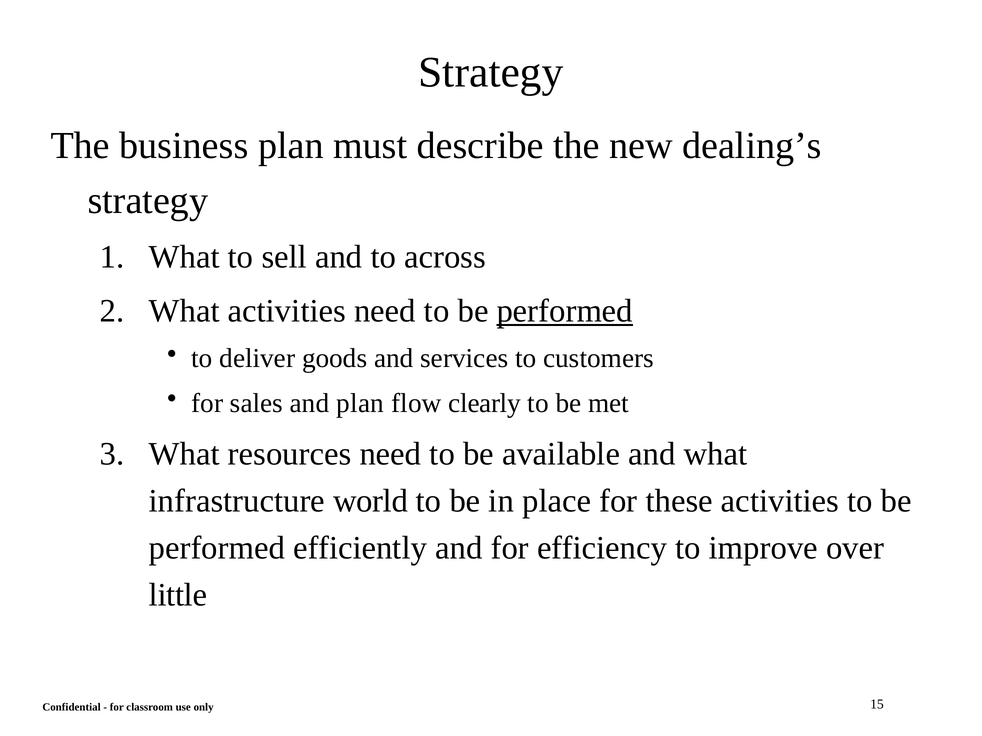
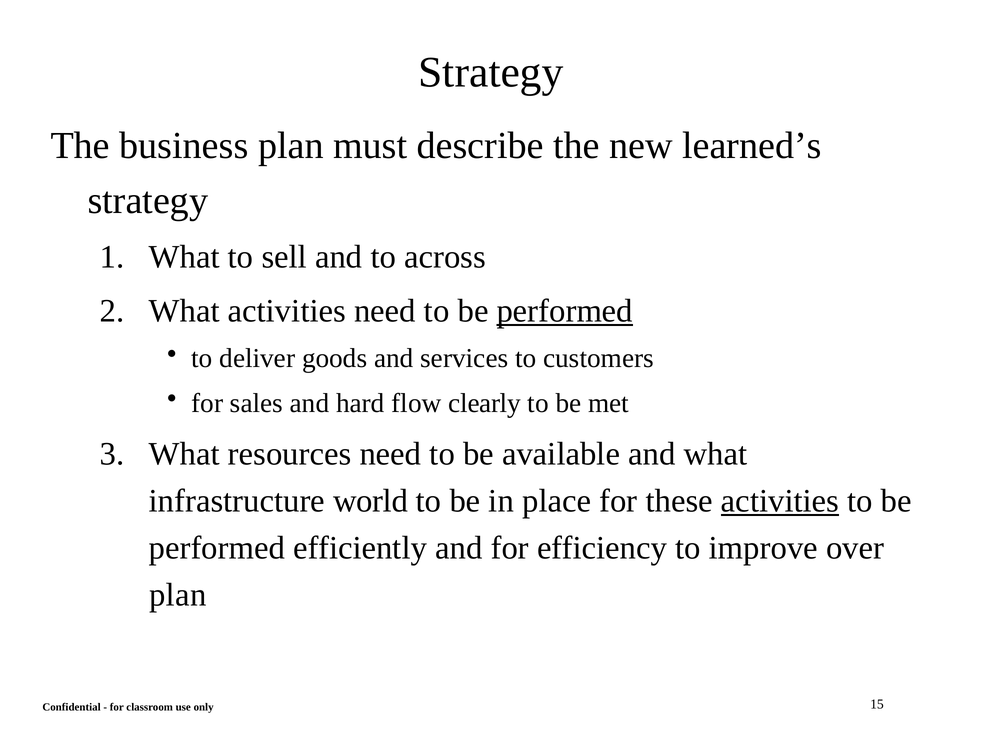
dealing’s: dealing’s -> learned’s
and plan: plan -> hard
activities at (780, 501) underline: none -> present
little at (178, 596): little -> plan
